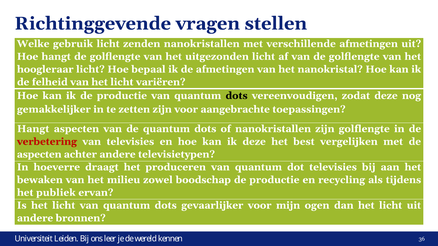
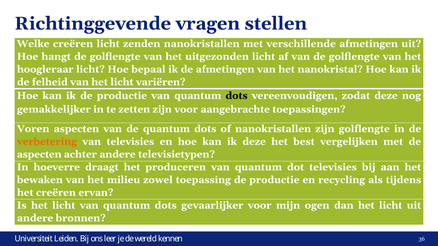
Welke gebruik: gebruik -> creëren
Hangt at (33, 129): Hangt -> Voren
verbetering colour: red -> orange
boodschap: boodschap -> toepassing
het publiek: publiek -> creëren
